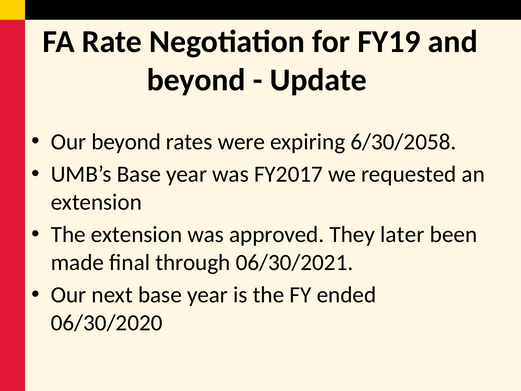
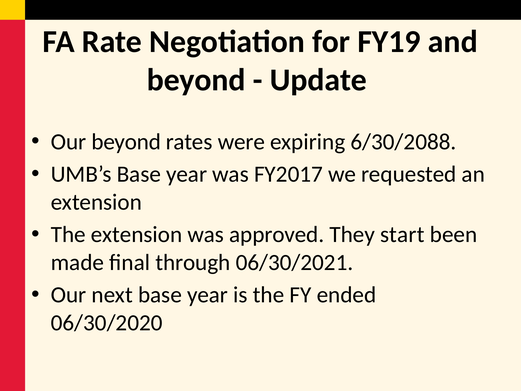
6/30/2058: 6/30/2058 -> 6/30/2088
later: later -> start
